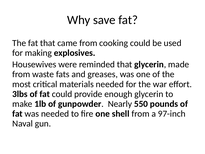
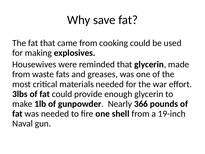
550: 550 -> 366
97-inch: 97-inch -> 19-inch
